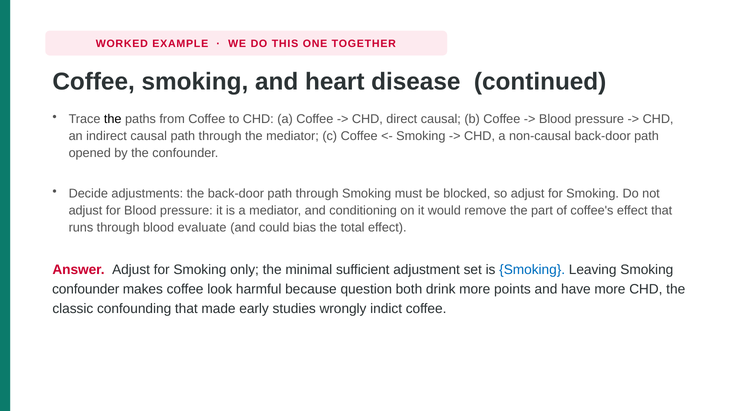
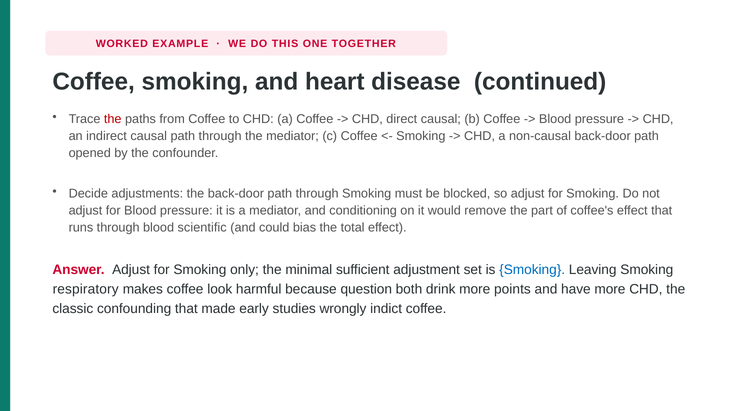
the at (113, 119) colour: black -> red
evaluate: evaluate -> scientific
confounder at (86, 289): confounder -> respiratory
